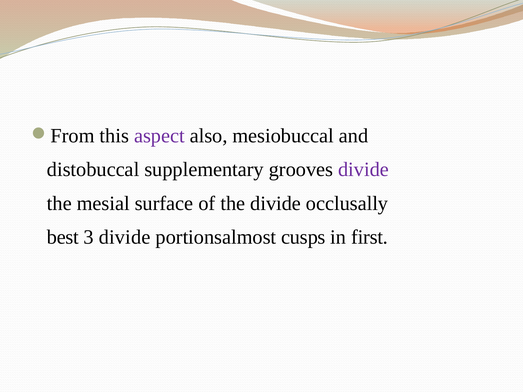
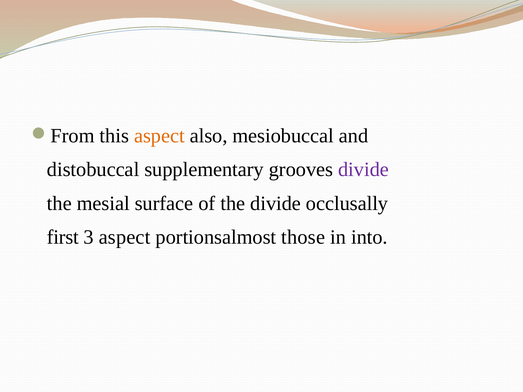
aspect at (159, 136) colour: purple -> orange
best: best -> first
3 divide: divide -> aspect
cusps: cusps -> those
first: first -> into
